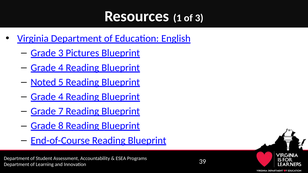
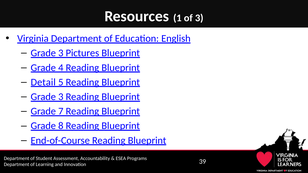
Noted: Noted -> Detail
4 at (61, 97): 4 -> 3
